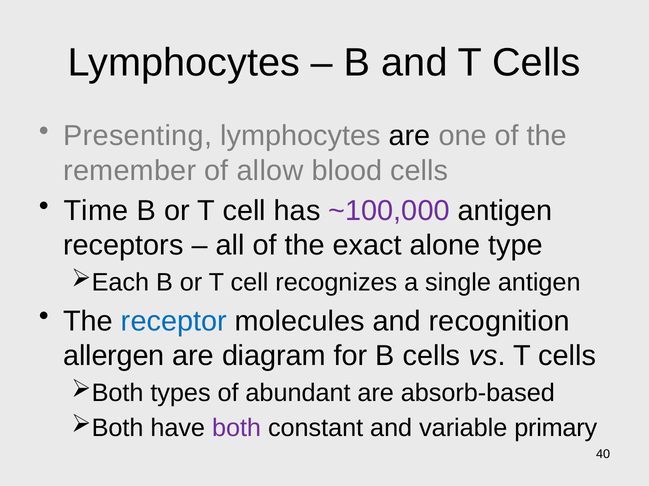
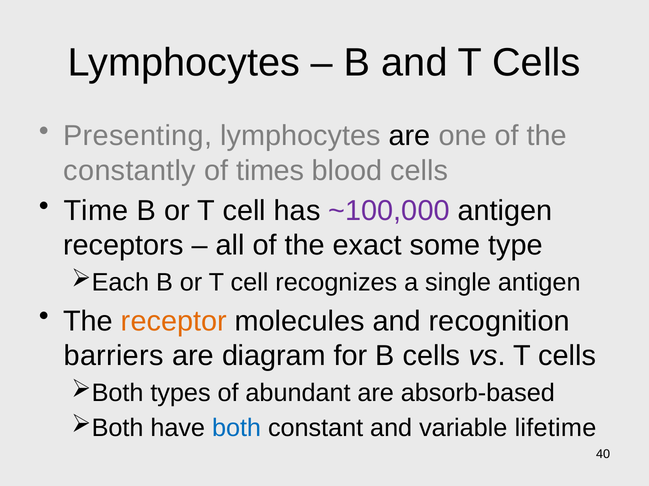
remember: remember -> constantly
allow: allow -> times
alone: alone -> some
receptor colour: blue -> orange
allergen: allergen -> barriers
both colour: purple -> blue
primary: primary -> lifetime
